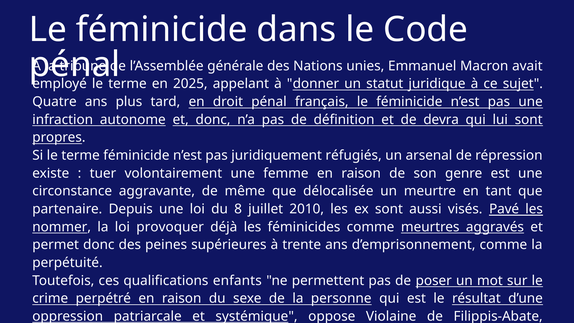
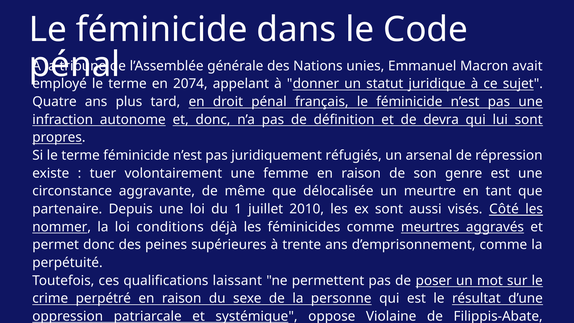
2025: 2025 -> 2074
8: 8 -> 1
Pavé: Pavé -> Côté
provoquer: provoquer -> conditions
enfants: enfants -> laissant
